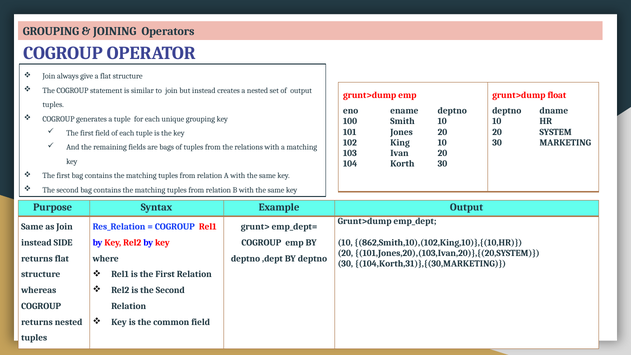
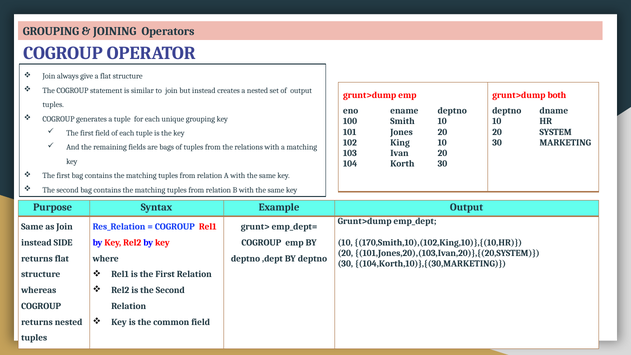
float: float -> both
862,Smith,10),(102,King,10)},{(10,HR: 862,Smith,10),(102,King,10)},{(10,HR -> 170,Smith,10),(102,King,10)},{(10,HR
104,Korth,31)},{(30,MARKETING: 104,Korth,31)},{(30,MARKETING -> 104,Korth,10)},{(30,MARKETING
